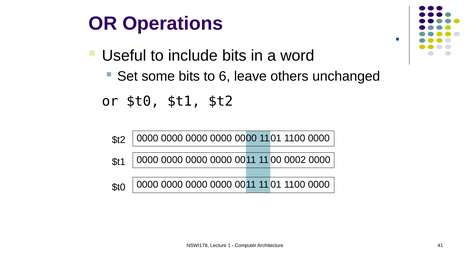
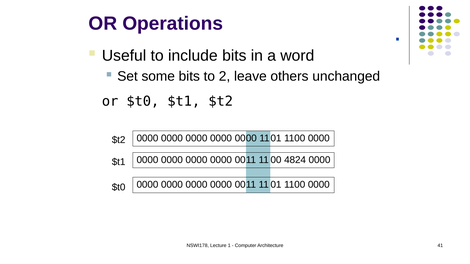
6: 6 -> 2
0002: 0002 -> 4824
